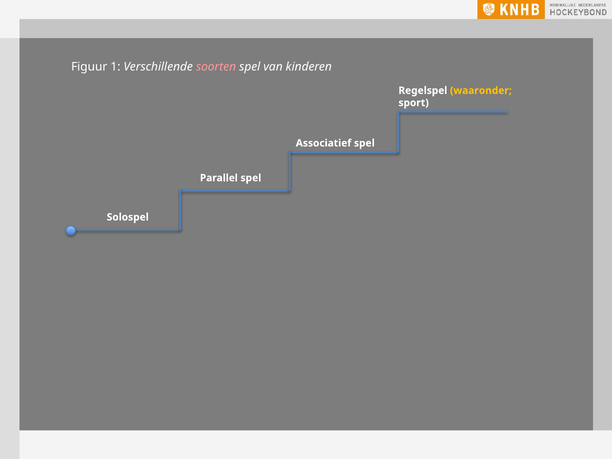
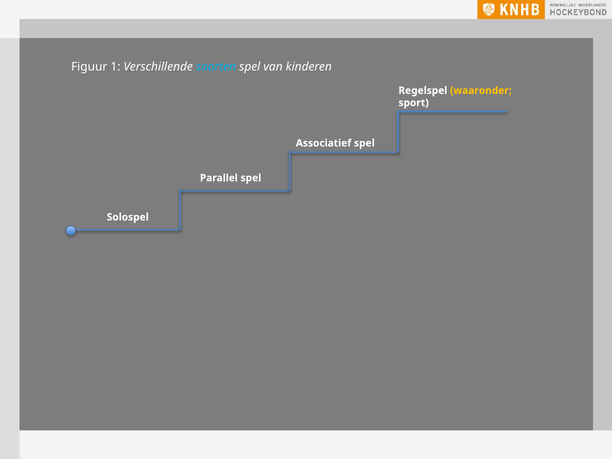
soorten colour: pink -> light blue
